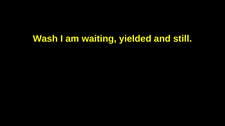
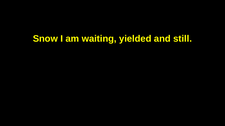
Wash: Wash -> Snow
